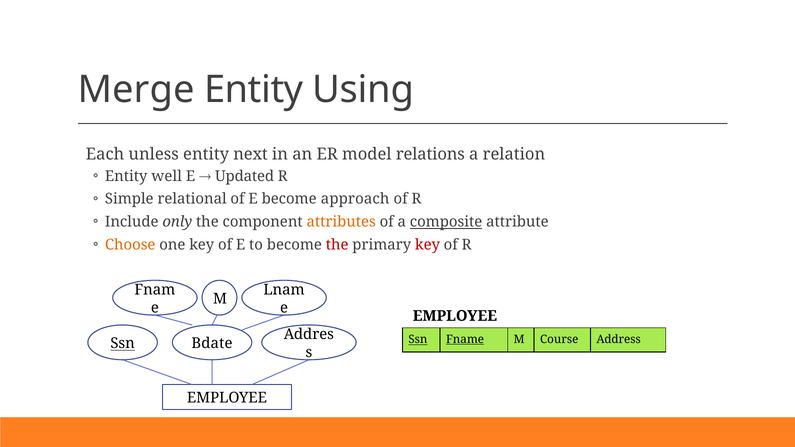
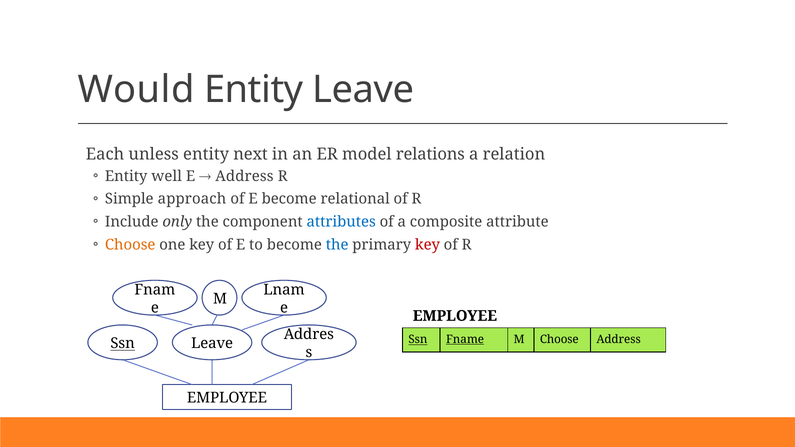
Merge: Merge -> Would
Entity Using: Using -> Leave
Updated at (245, 176): Updated -> Address
relational: relational -> approach
approach: approach -> relational
attributes colour: orange -> blue
composite underline: present -> none
the at (337, 245) colour: red -> blue
M Course: Course -> Choose
Bdate at (212, 344): Bdate -> Leave
